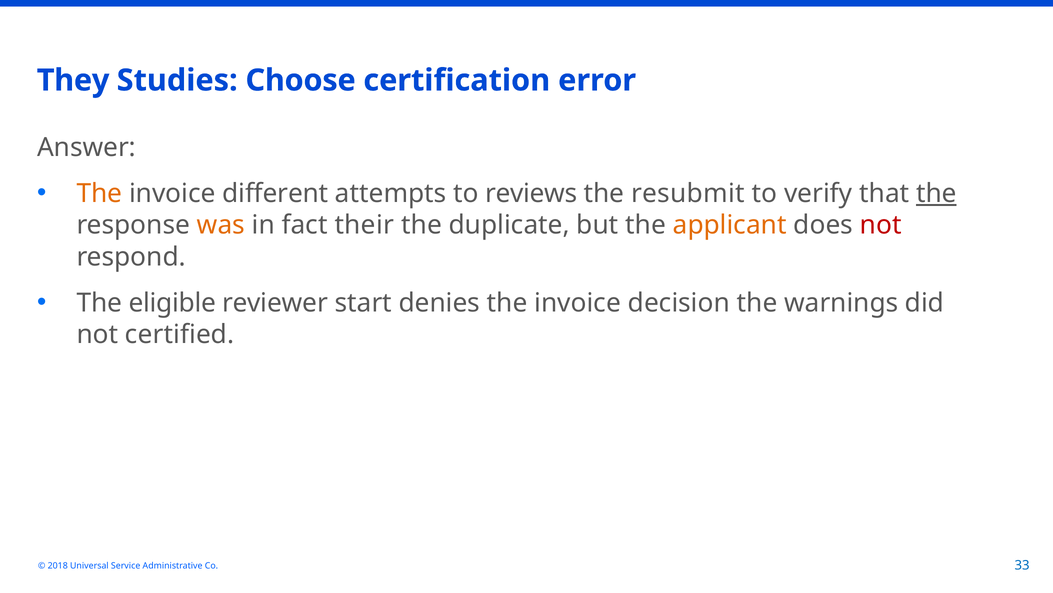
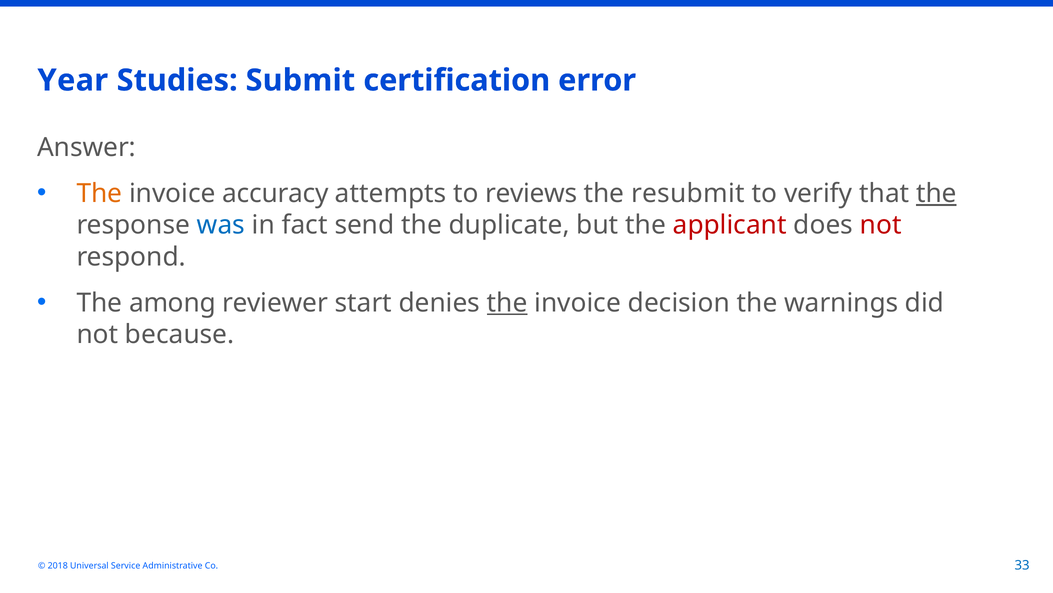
They: They -> Year
Choose: Choose -> Submit
different: different -> accuracy
was colour: orange -> blue
their: their -> send
applicant colour: orange -> red
eligible: eligible -> among
the at (507, 302) underline: none -> present
certified: certified -> because
